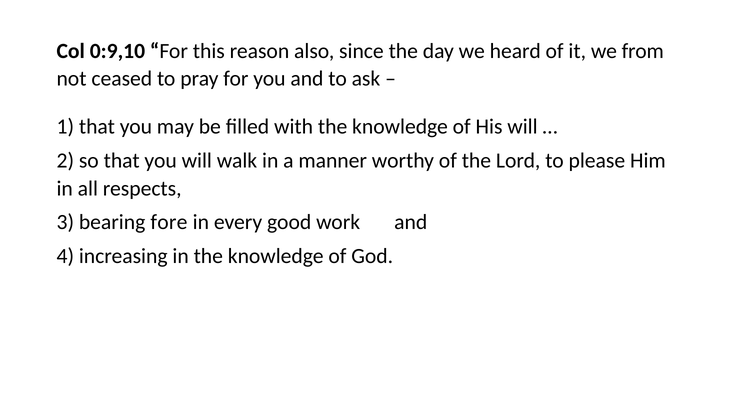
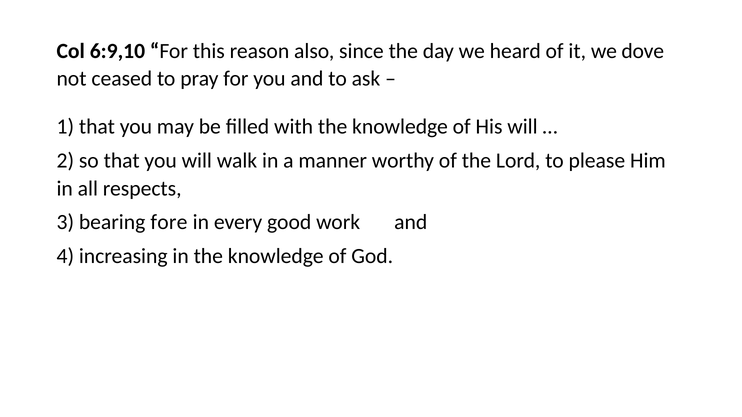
0:9,10: 0:9,10 -> 6:9,10
from: from -> dove
